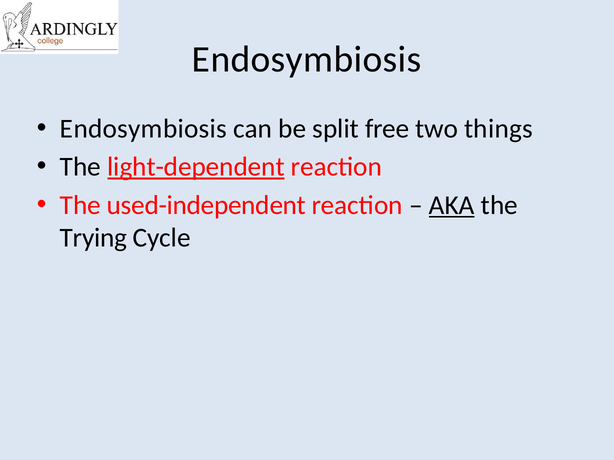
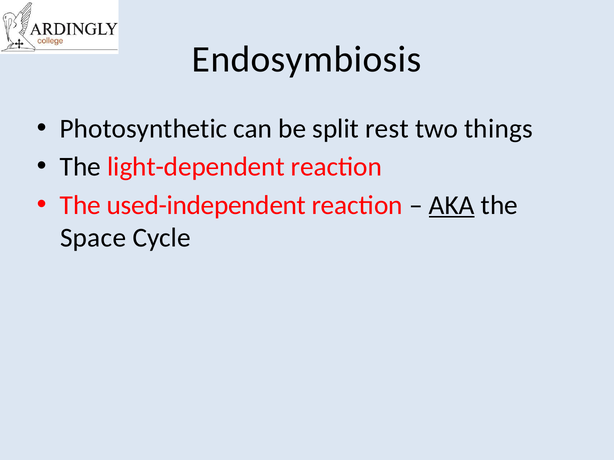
Endosymbiosis at (143, 129): Endosymbiosis -> Photosynthetic
free: free -> rest
light-dependent underline: present -> none
Trying: Trying -> Space
